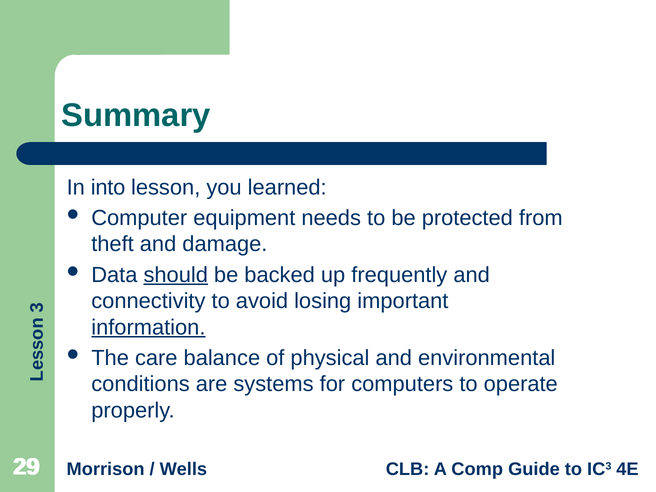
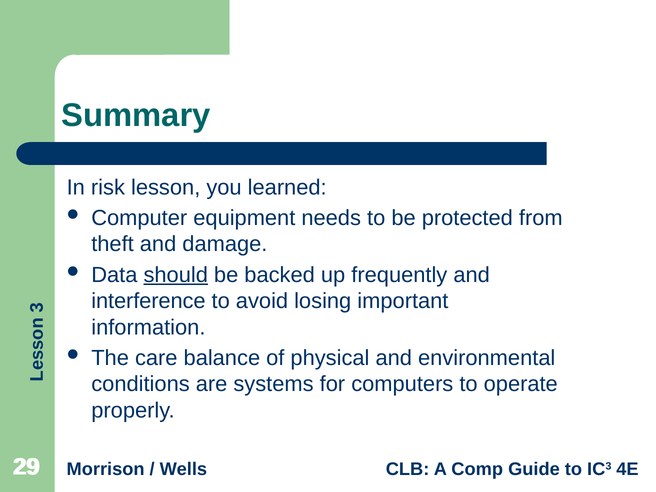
into: into -> risk
connectivity: connectivity -> interference
information underline: present -> none
